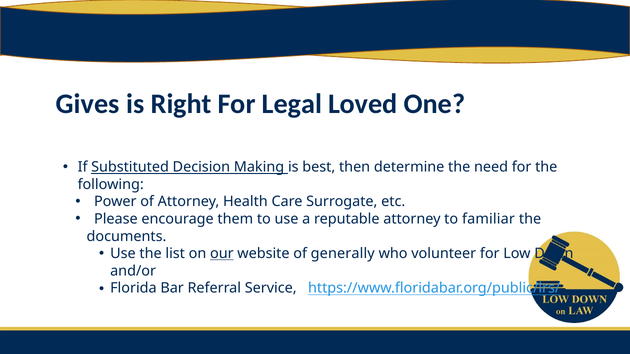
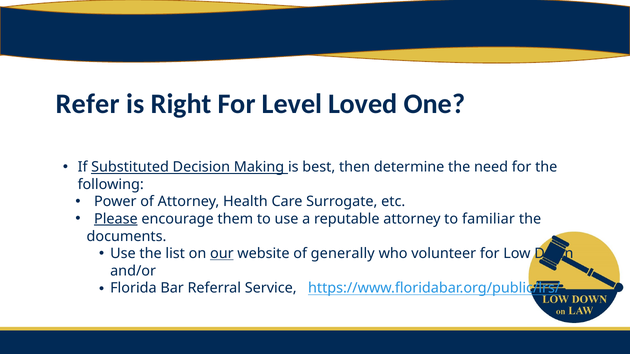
Gives: Gives -> Refer
Legal: Legal -> Level
Please underline: none -> present
